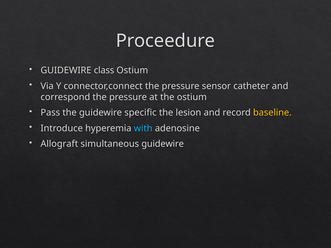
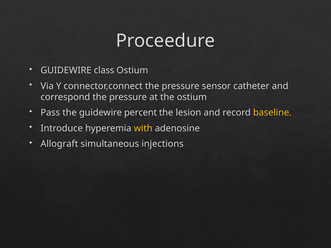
specific: specific -> percent
with colour: light blue -> yellow
simultaneous guidewire: guidewire -> injections
